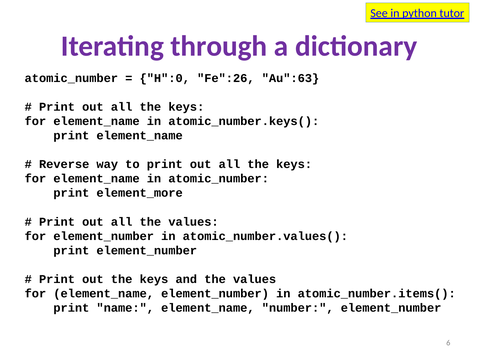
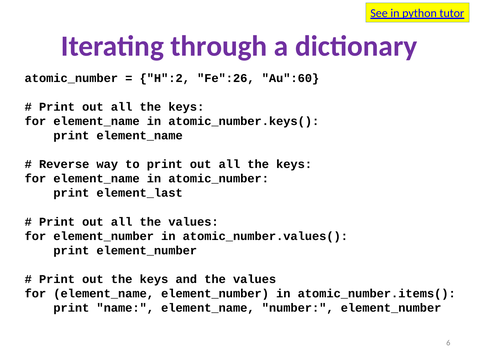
H":0: H":0 -> H":2
Au":63: Au":63 -> Au":60
element_more: element_more -> element_last
